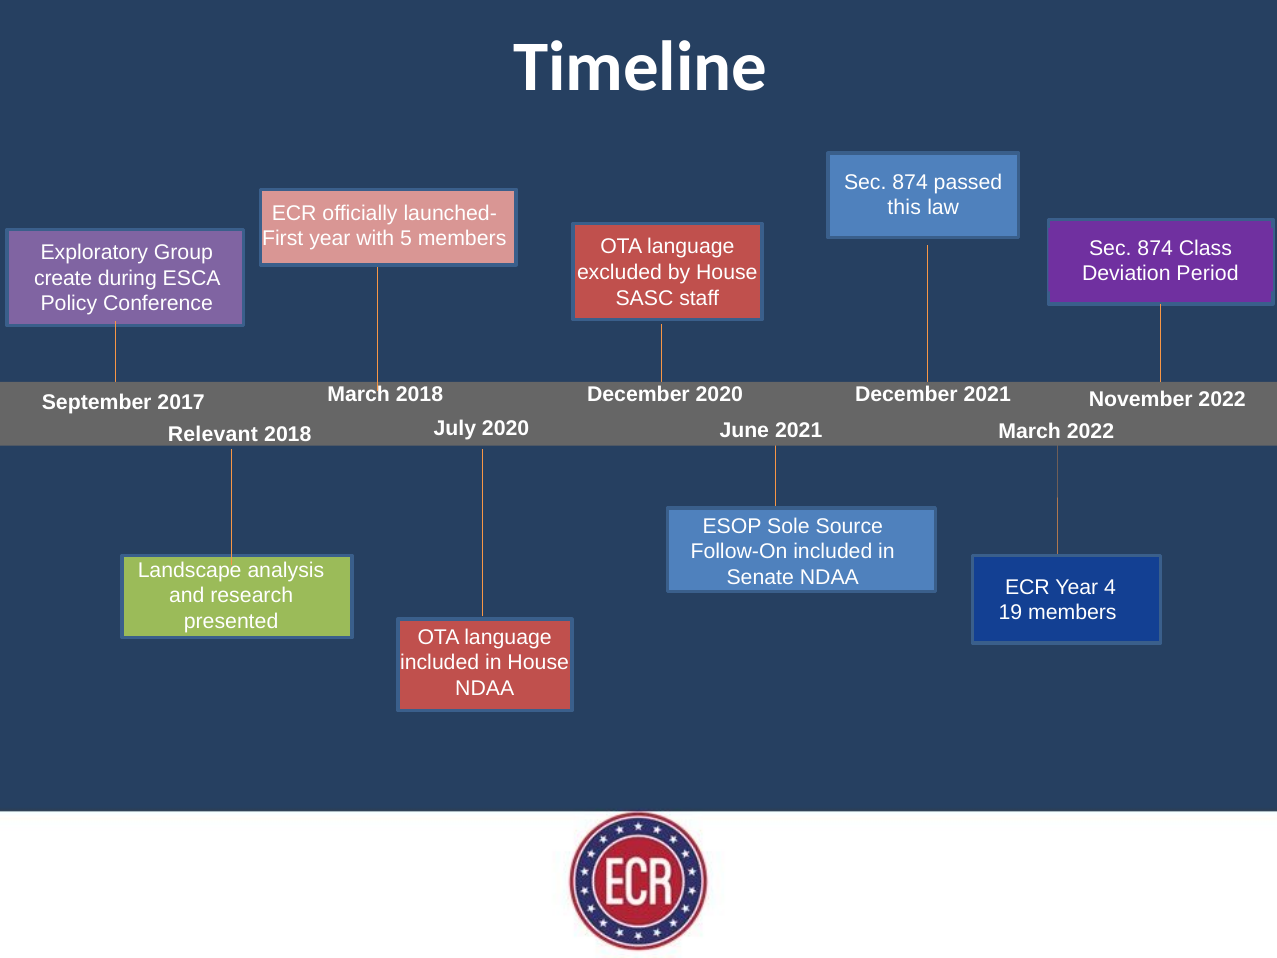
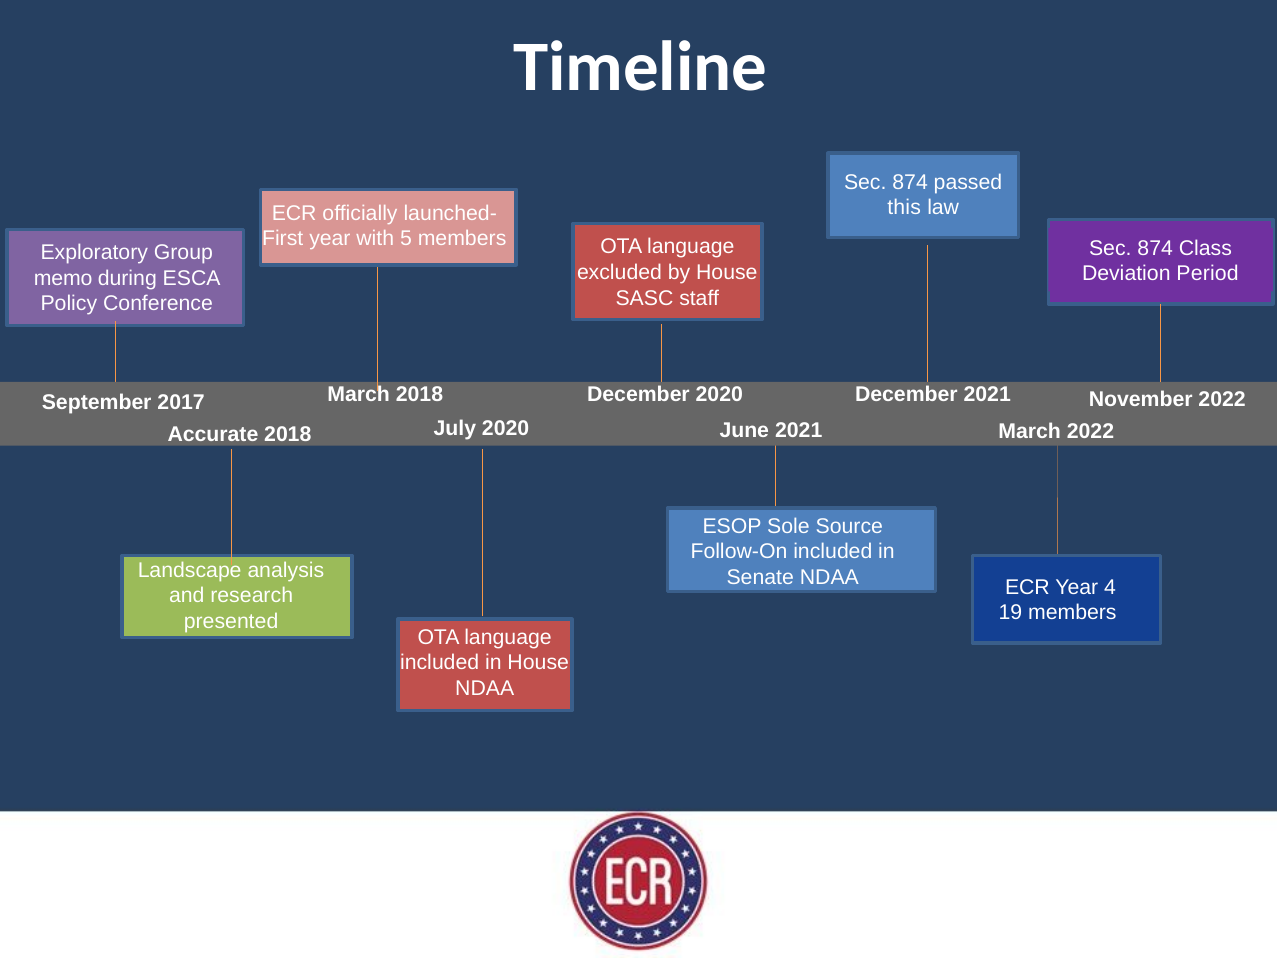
create: create -> memo
Relevant: Relevant -> Accurate
